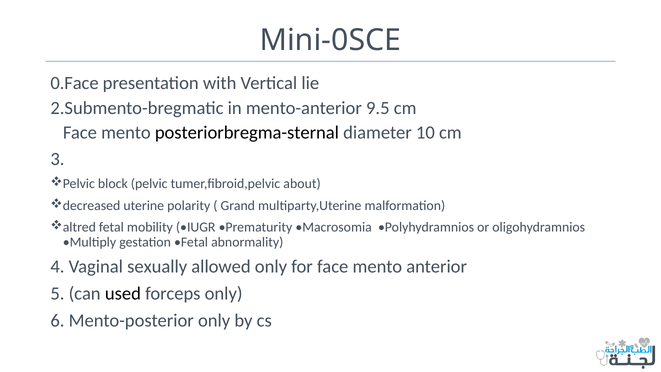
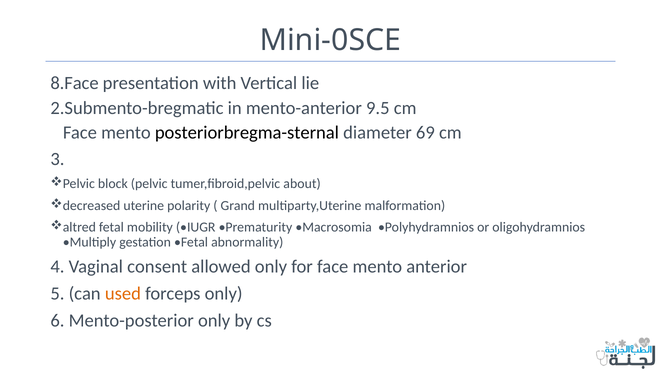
0.Face: 0.Face -> 8.Face
10: 10 -> 69
sexually: sexually -> consent
used colour: black -> orange
